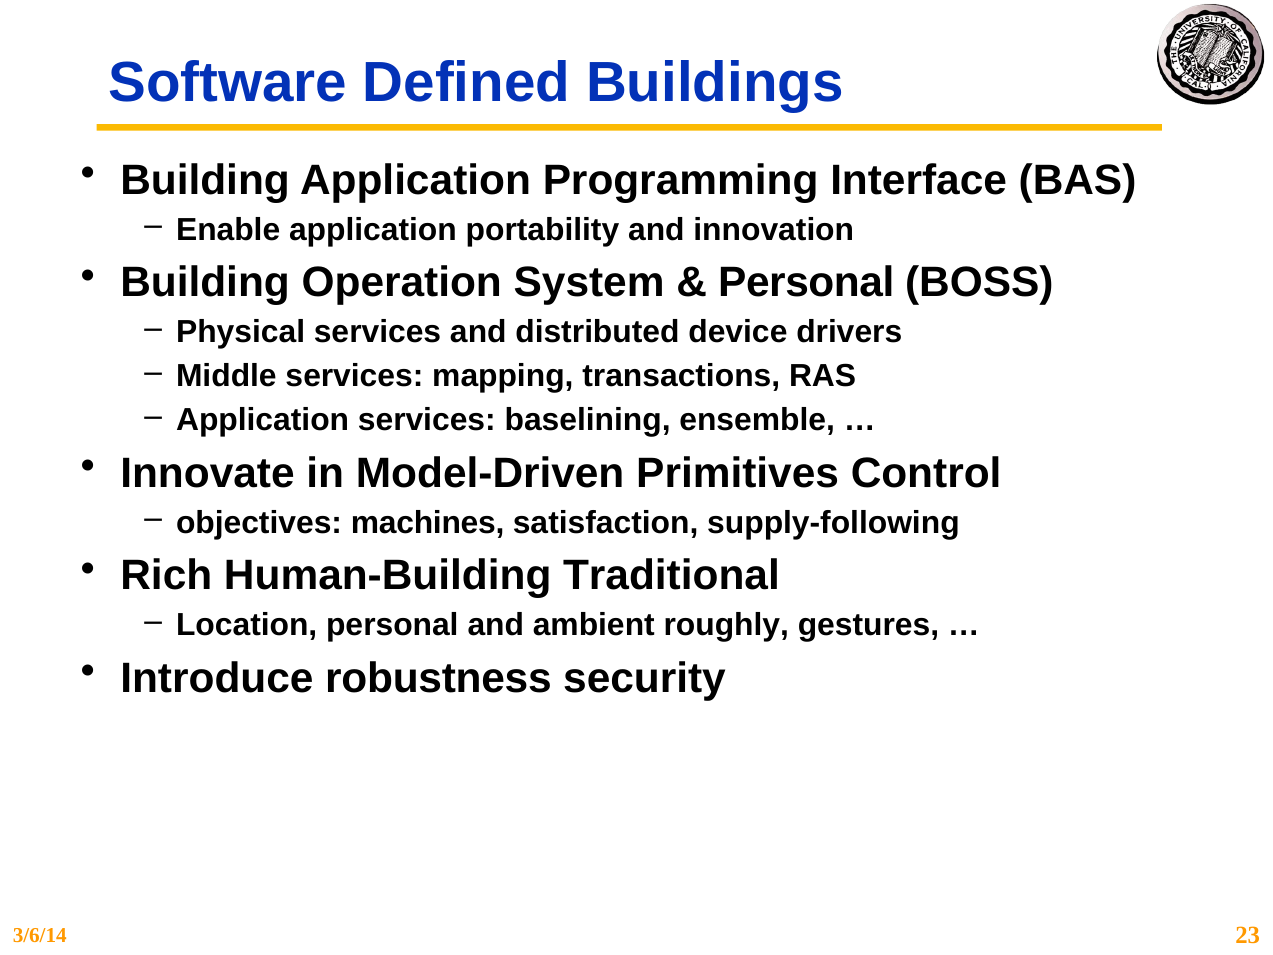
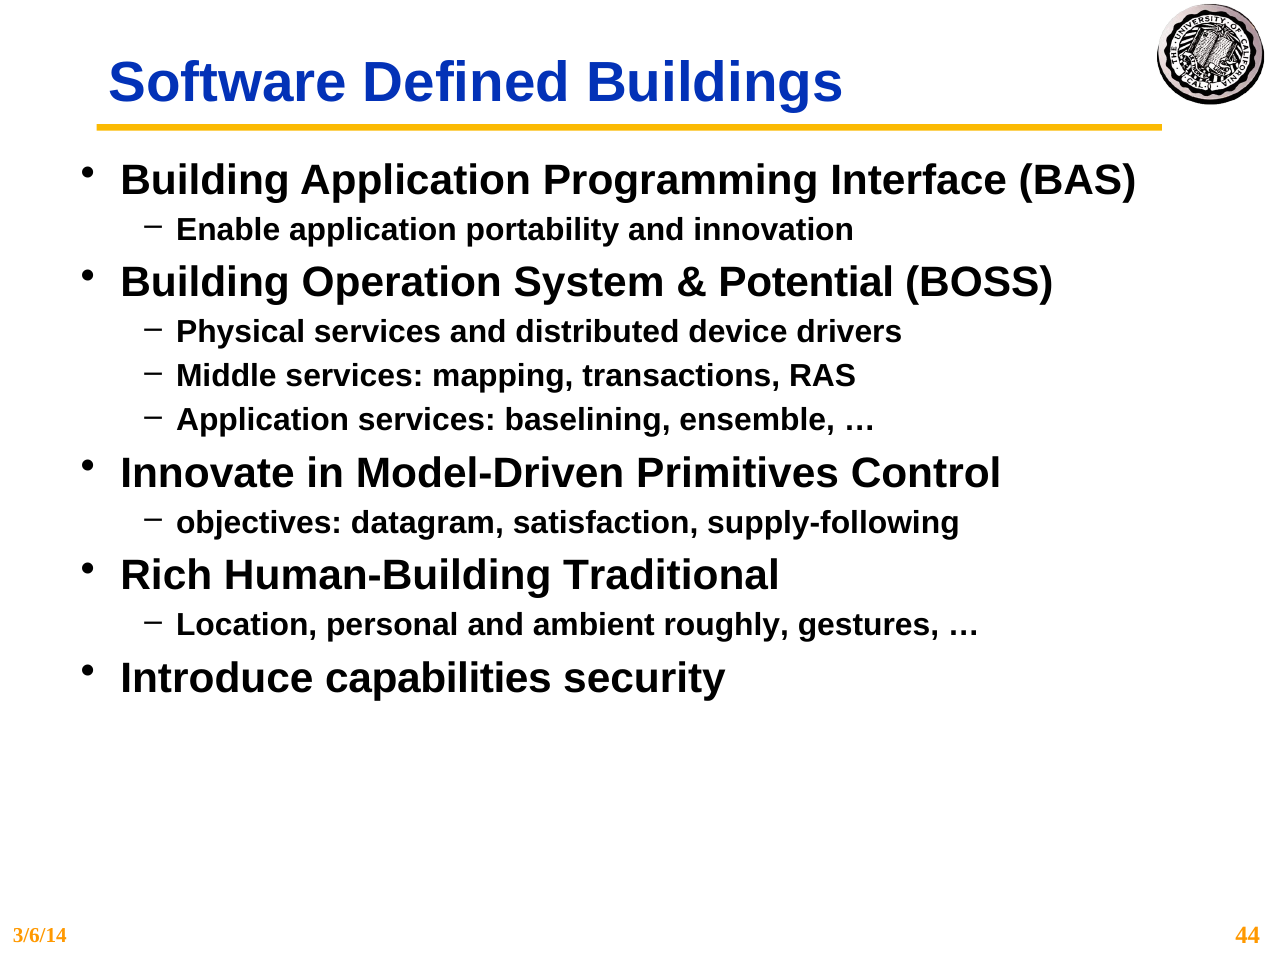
Personal at (806, 283): Personal -> Potential
machines: machines -> datagram
robustness: robustness -> capabilities
23: 23 -> 44
